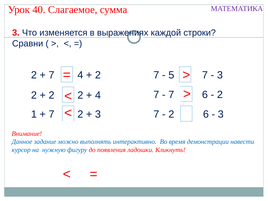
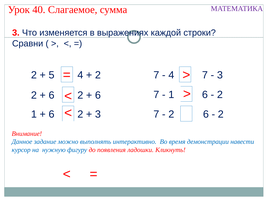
7 at (52, 75): 7 -> 5
5 at (171, 75): 5 -> 4
7 at (171, 95): 7 -> 1
2 at (52, 95): 2 -> 6
4 at (98, 95): 4 -> 6
7 at (52, 114): 7 -> 6
3 at (221, 114): 3 -> 2
